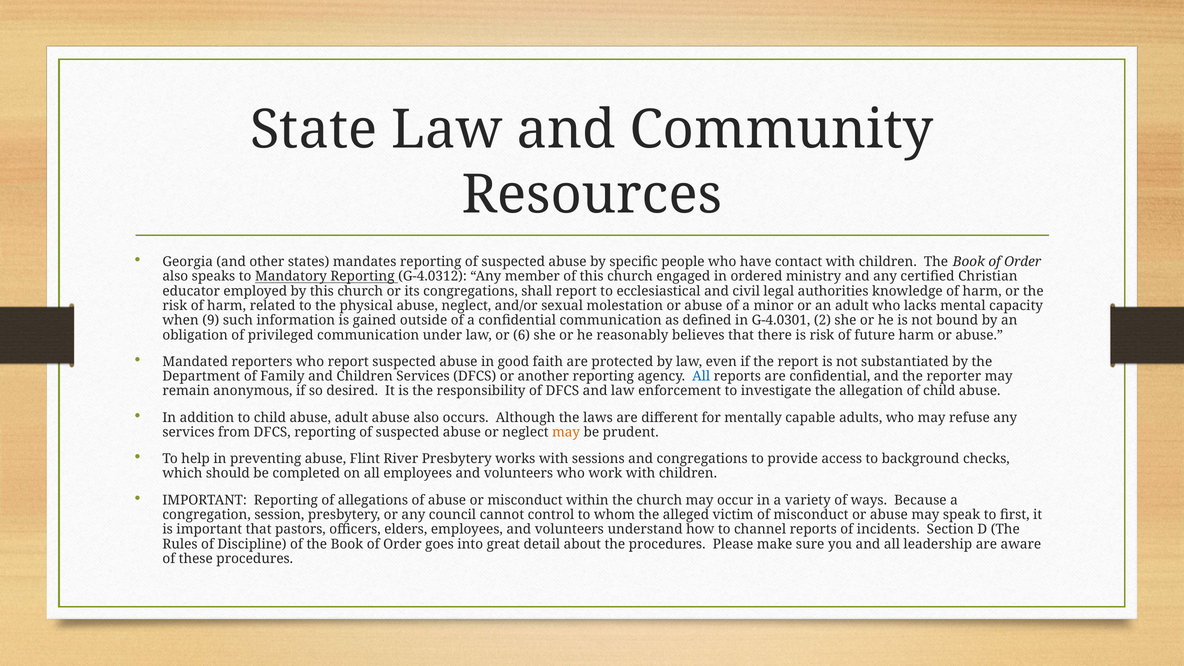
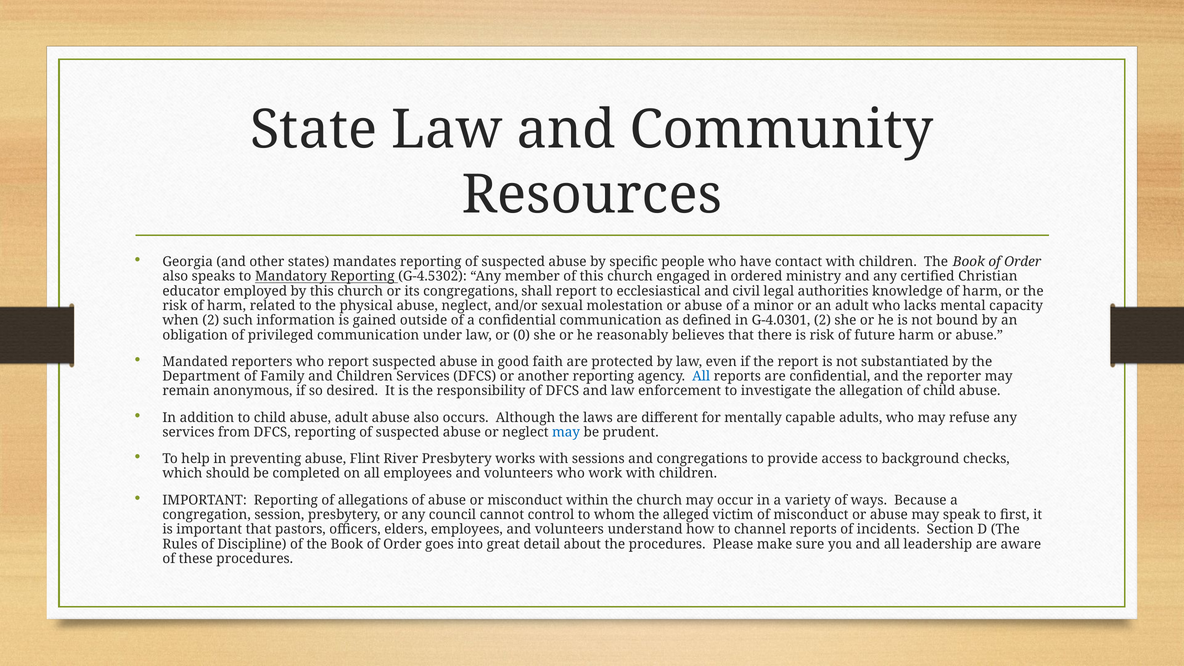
G-4.0312: G-4.0312 -> G-4.5302
when 9: 9 -> 2
6: 6 -> 0
may at (566, 432) colour: orange -> blue
